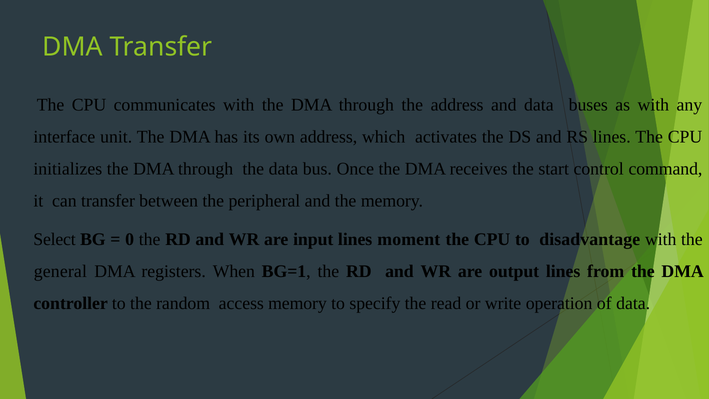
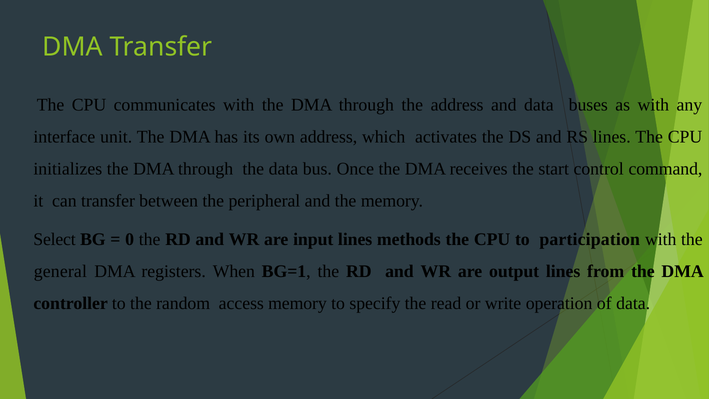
moment: moment -> methods
disadvantage: disadvantage -> participation
